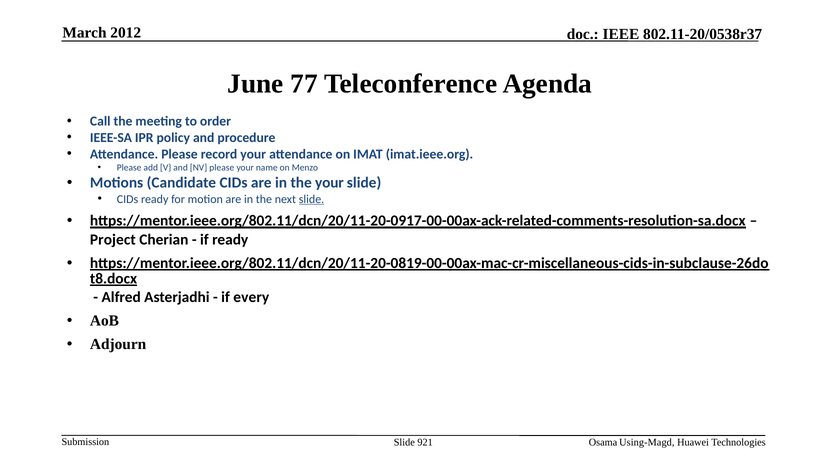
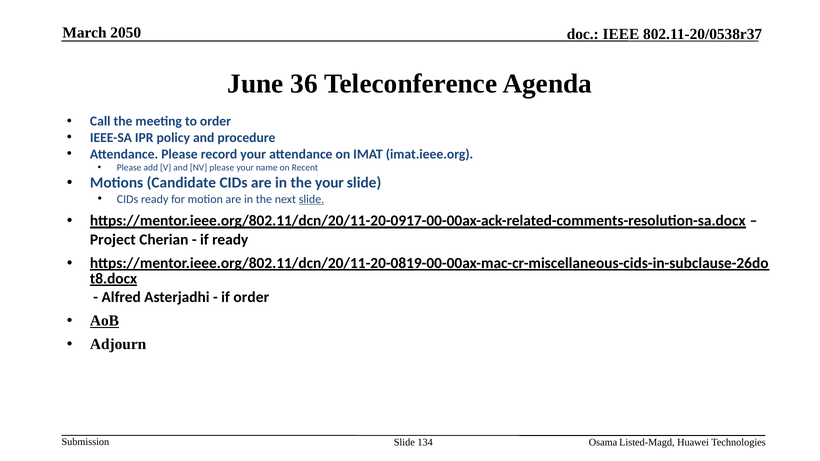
2012: 2012 -> 2050
77: 77 -> 36
Menzo: Menzo -> Recent
if every: every -> order
AoB underline: none -> present
921: 921 -> 134
Using-Magd: Using-Magd -> Listed-Magd
